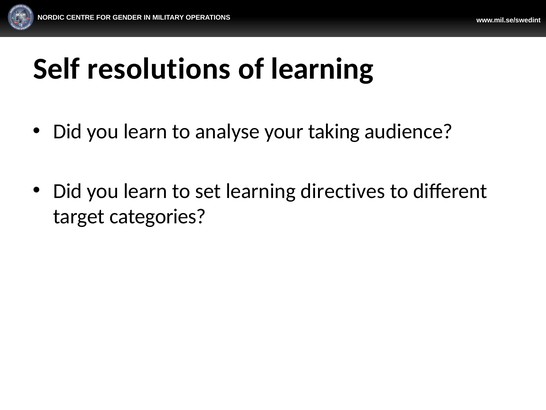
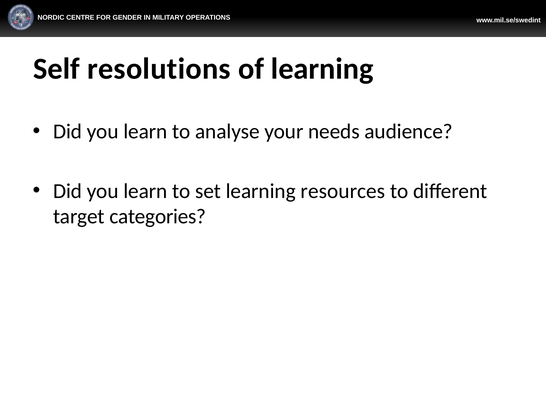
taking: taking -> needs
directives: directives -> resources
